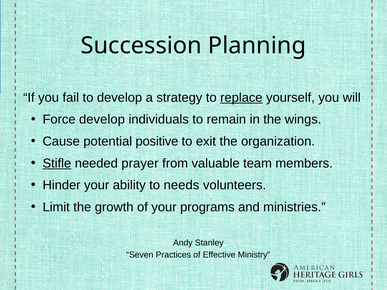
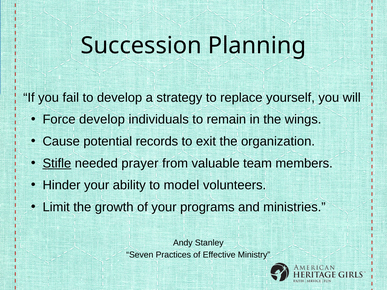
replace underline: present -> none
positive: positive -> records
needs: needs -> model
